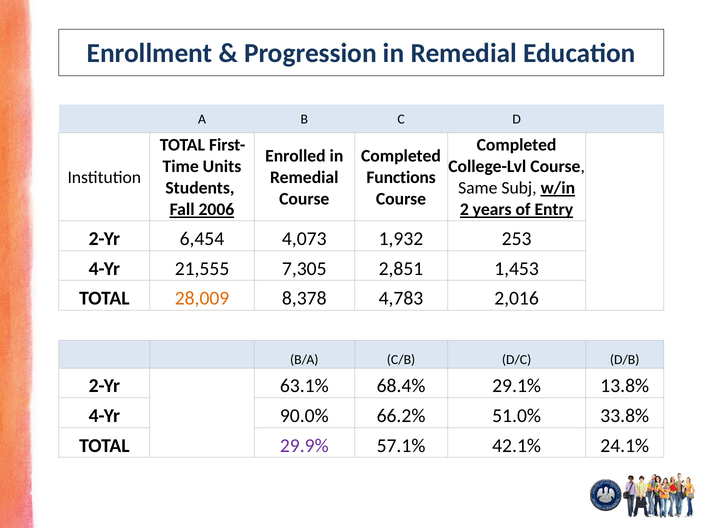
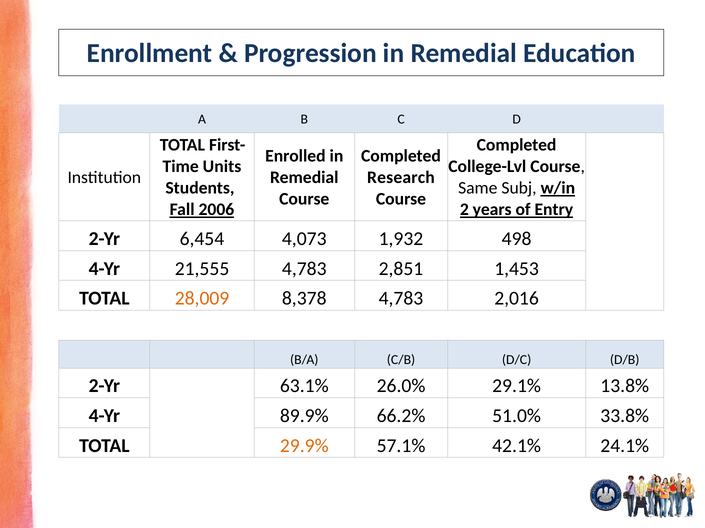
Functions: Functions -> Research
253: 253 -> 498
21,555 7,305: 7,305 -> 4,783
68.4%: 68.4% -> 26.0%
90.0%: 90.0% -> 89.9%
29.9% colour: purple -> orange
